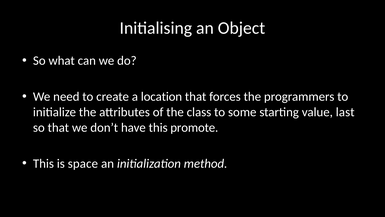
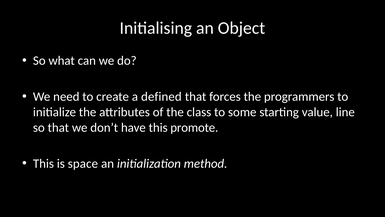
location: location -> defined
last: last -> line
